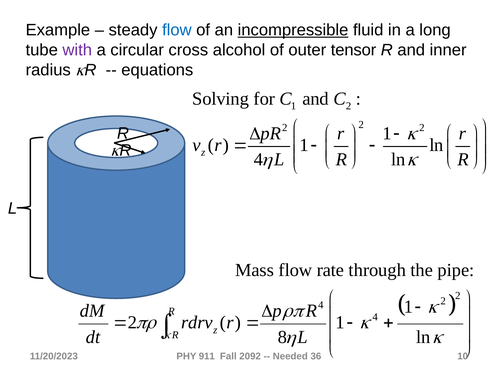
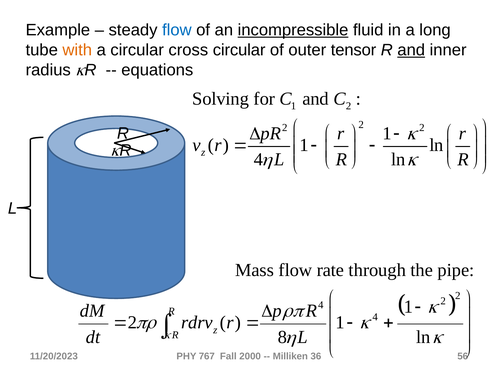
with colour: purple -> orange
cross alcohol: alcohol -> circular
and underline: none -> present
911: 911 -> 767
2092: 2092 -> 2000
Needed: Needed -> Milliken
10: 10 -> 56
